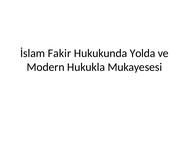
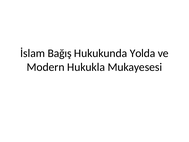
Fakir: Fakir -> Bağış
